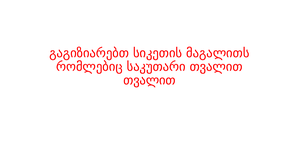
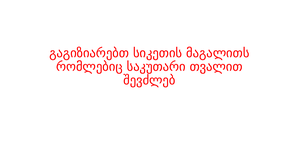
თვალით at (149, 80): თვალით -> შევძლებ
